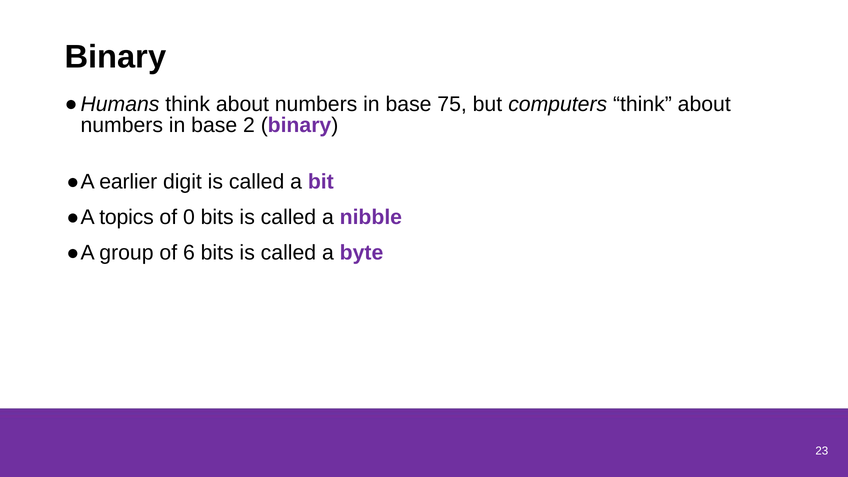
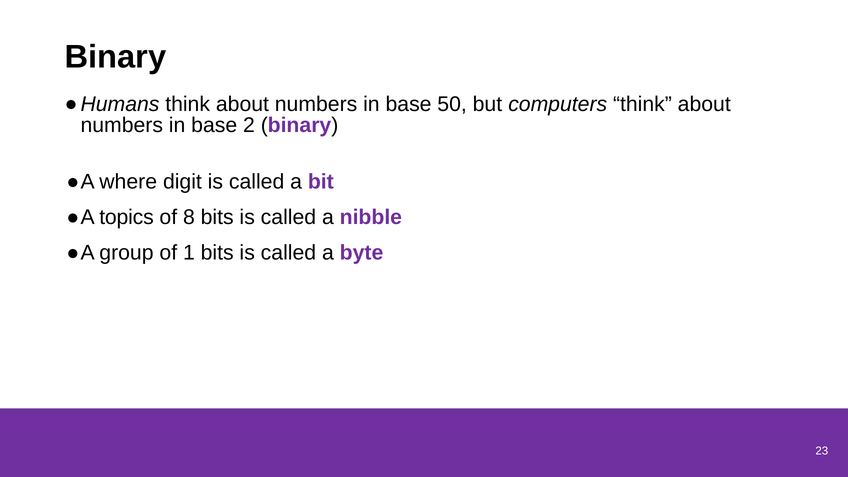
75: 75 -> 50
earlier: earlier -> where
0: 0 -> 8
6: 6 -> 1
